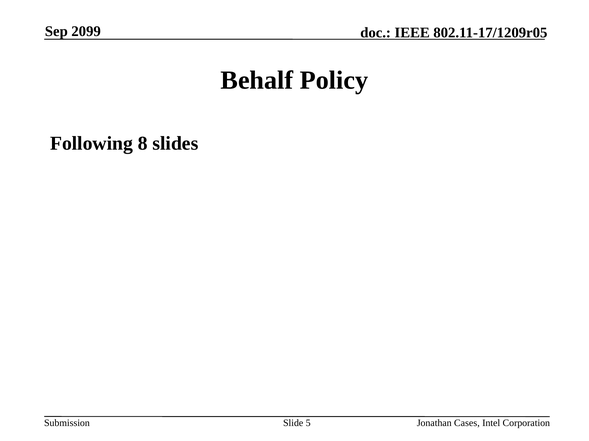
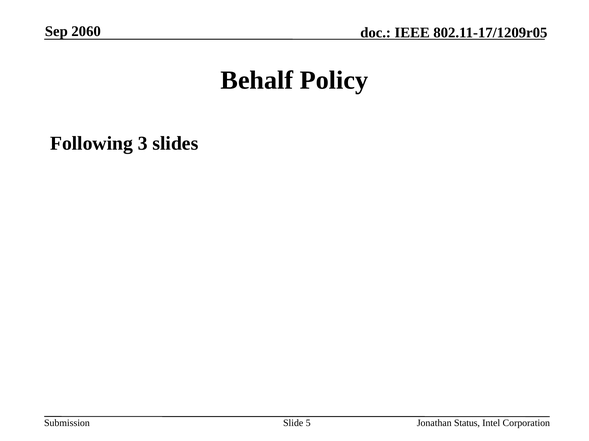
2099: 2099 -> 2060
8: 8 -> 3
Cases: Cases -> Status
